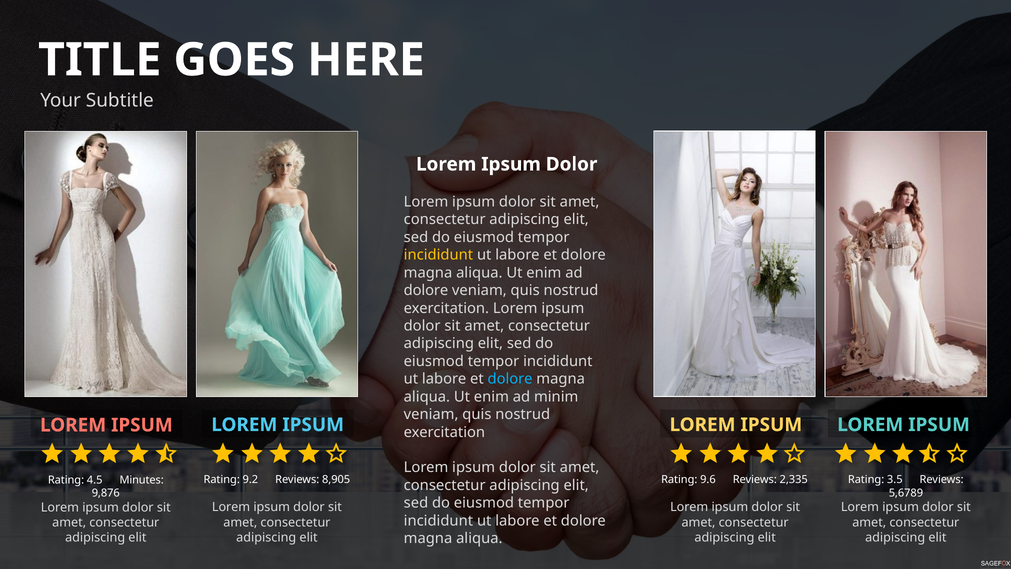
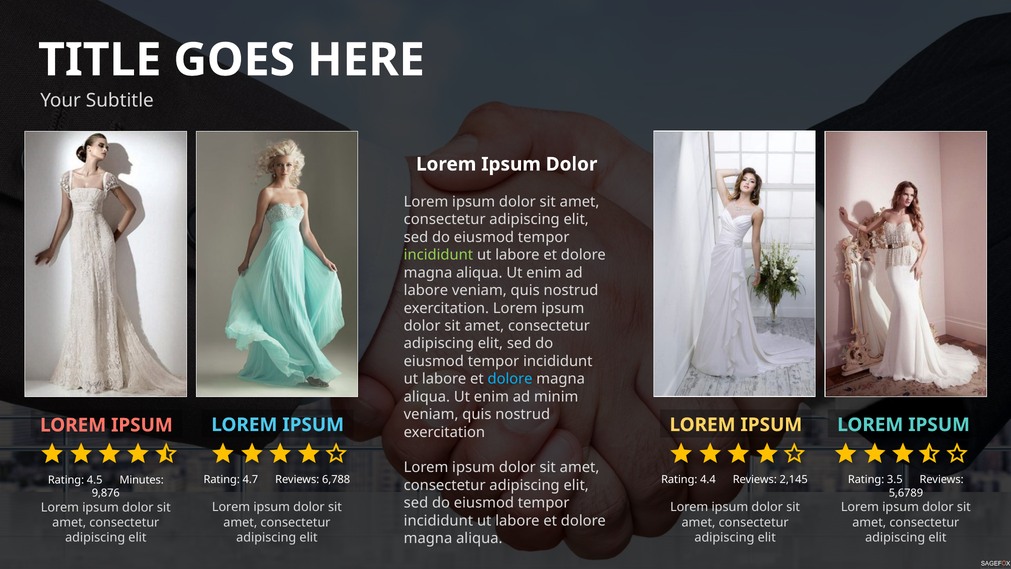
incididunt at (438, 255) colour: yellow -> light green
dolore at (426, 290): dolore -> labore
9.2: 9.2 -> 4.7
8,905: 8,905 -> 6,788
9.6: 9.6 -> 4.4
2,335: 2,335 -> 2,145
